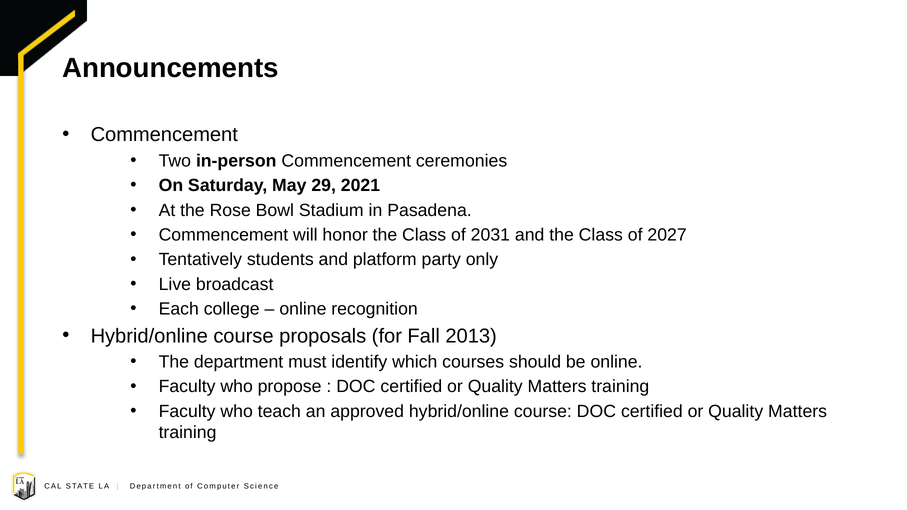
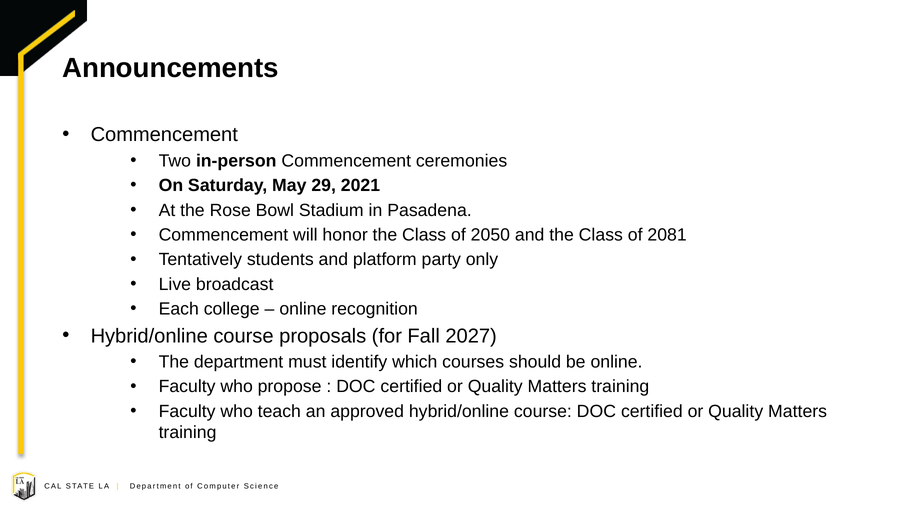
2031: 2031 -> 2050
2027: 2027 -> 2081
2013: 2013 -> 2027
